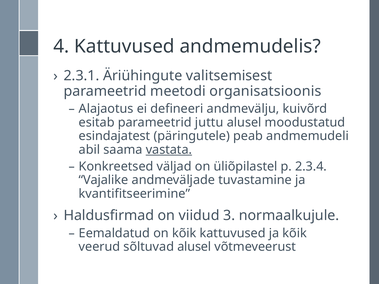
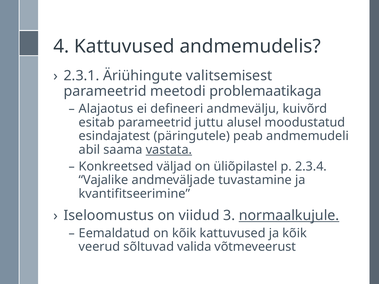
organisatsioonis: organisatsioonis -> problemaatikaga
Haldusfirmad: Haldusfirmad -> Iseloomustus
normaalkujule underline: none -> present
sõltuvad alusel: alusel -> valida
